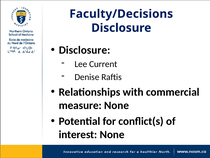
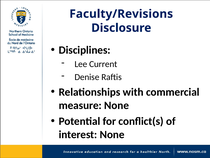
Faculty/Decisions: Faculty/Decisions -> Faculty/Revisions
Disclosure at (85, 50): Disclosure -> Disciplines
